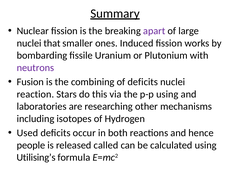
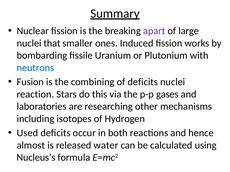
neutrons colour: purple -> blue
p-p using: using -> gases
people: people -> almost
called: called -> water
Utilising’s: Utilising’s -> Nucleus’s
